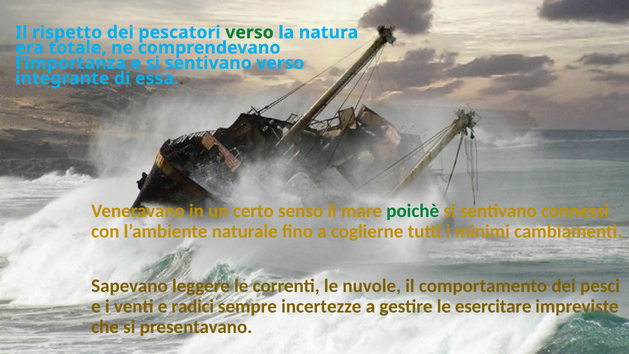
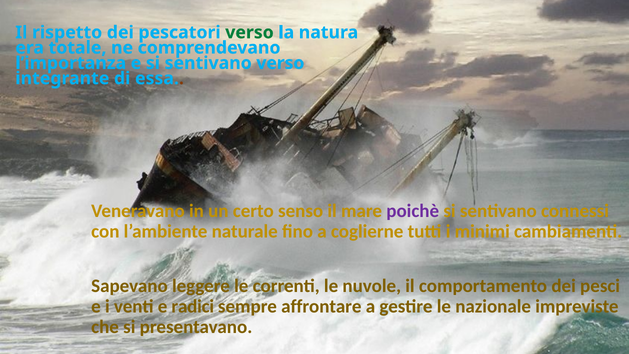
poichè colour: green -> purple
incertezze: incertezze -> affrontare
esercitare: esercitare -> nazionale
